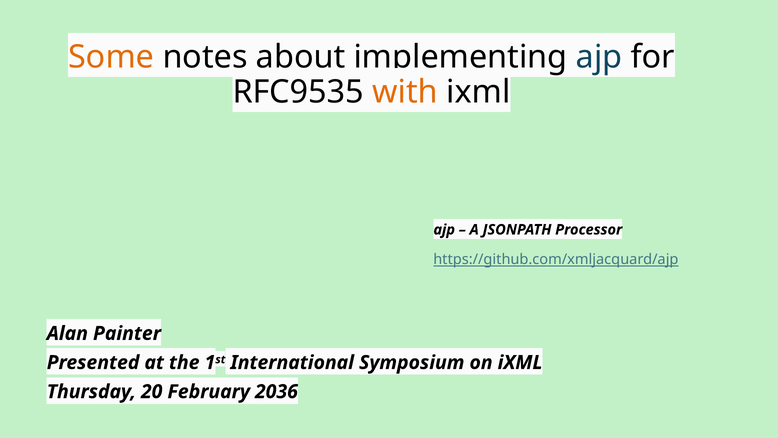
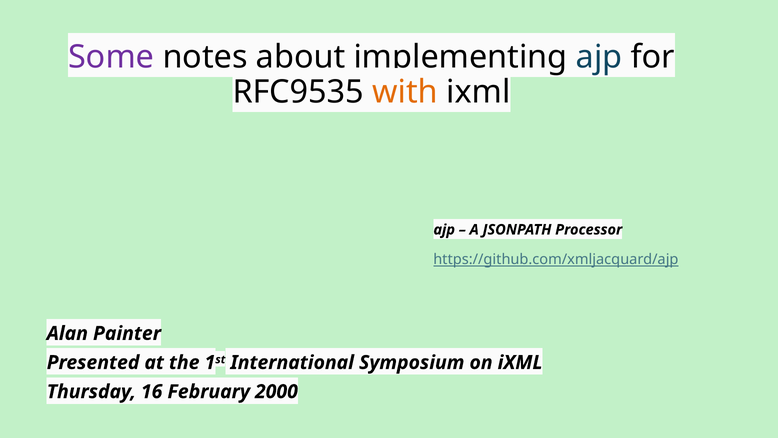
Some colour: orange -> purple
20: 20 -> 16
2036: 2036 -> 2000
